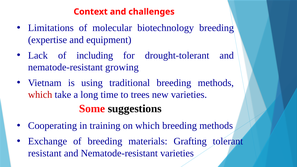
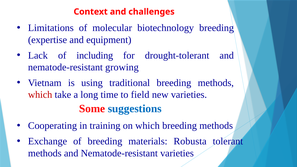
trees: trees -> field
suggestions colour: black -> blue
Grafting: Grafting -> Robusta
resistant at (45, 153): resistant -> methods
